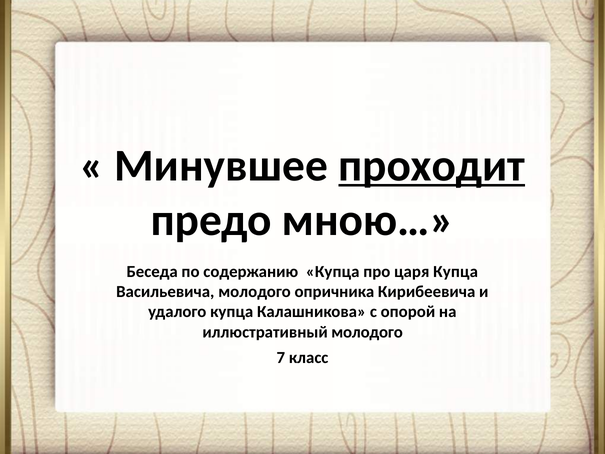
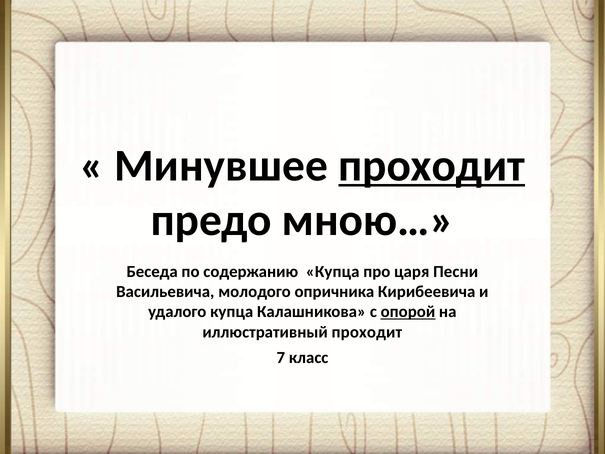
царя Купца: Купца -> Песни
опорой underline: none -> present
иллюстративный молодого: молодого -> проходит
